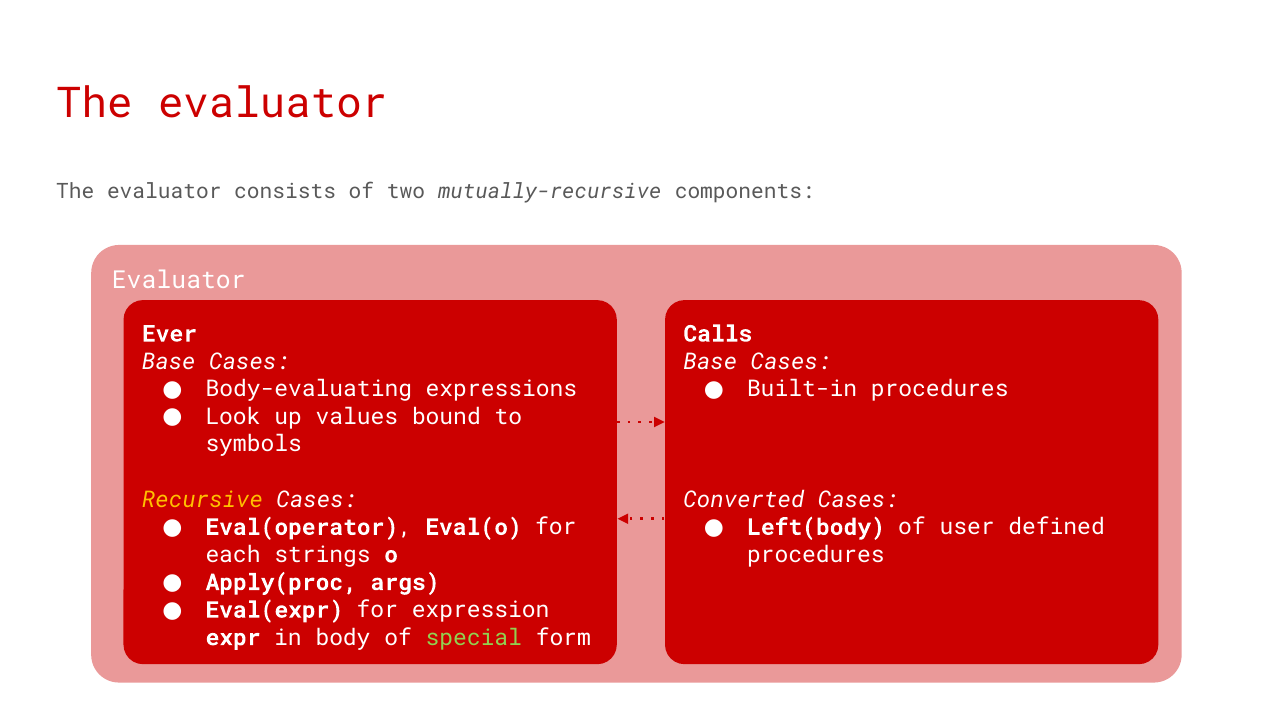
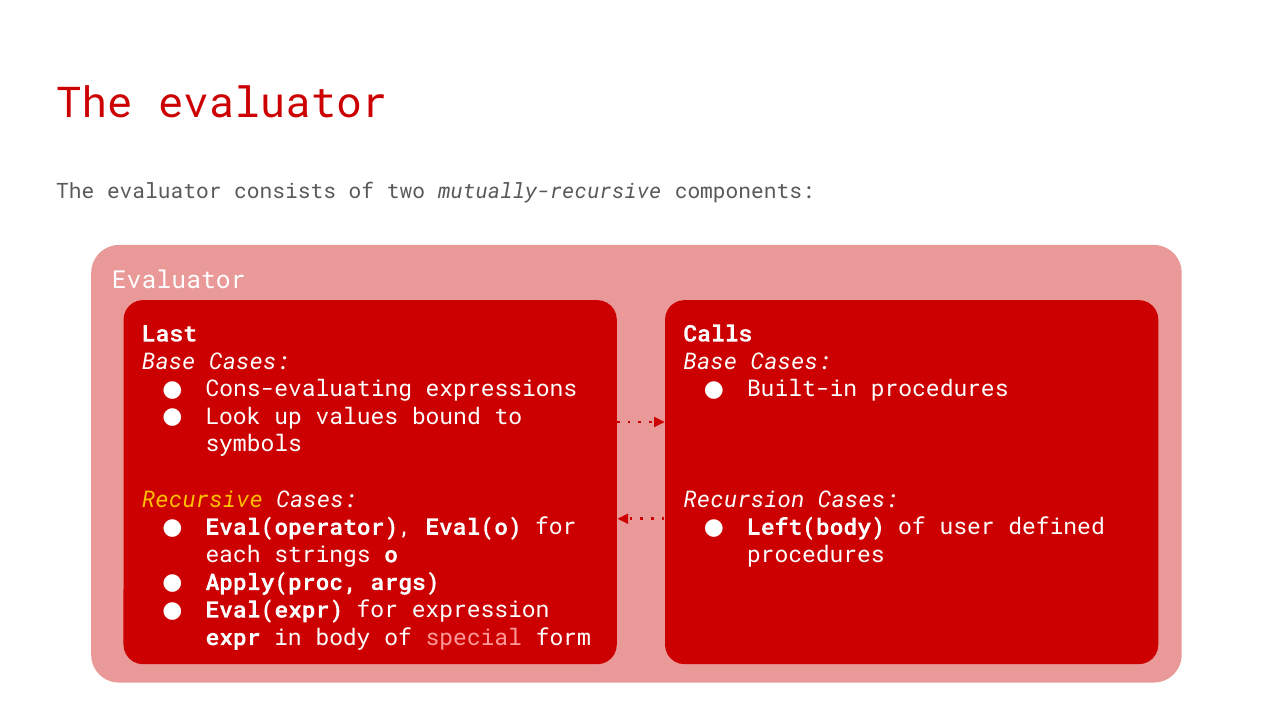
Ever: Ever -> Last
Body-evaluating: Body-evaluating -> Cons-evaluating
Converted: Converted -> Recursion
special colour: light green -> pink
